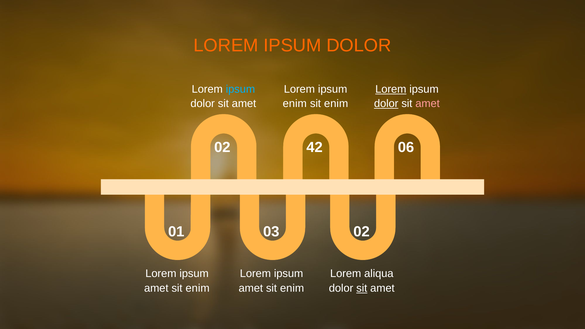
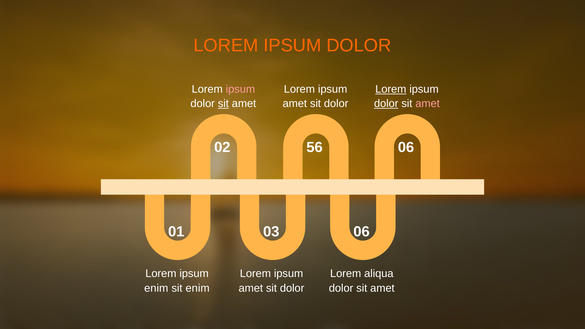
ipsum at (240, 89) colour: light blue -> pink
sit at (223, 104) underline: none -> present
enim at (295, 104): enim -> amet
enim at (336, 104): enim -> dolor
42: 42 -> 56
03 02: 02 -> 06
amet at (156, 288): amet -> enim
enim at (292, 288): enim -> dolor
sit at (362, 288) underline: present -> none
